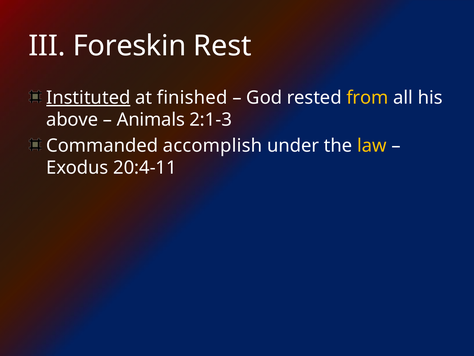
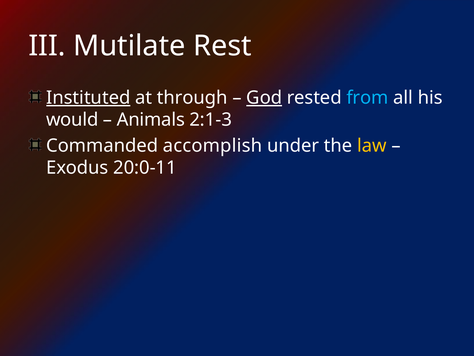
Foreskin: Foreskin -> Mutilate
finished: finished -> through
God underline: none -> present
from colour: yellow -> light blue
above: above -> would
20:4-11: 20:4-11 -> 20:0-11
